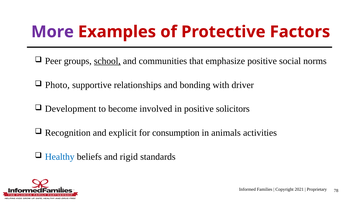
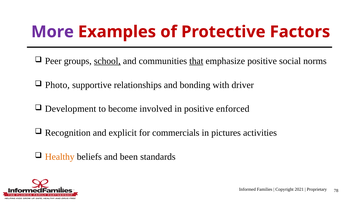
that underline: none -> present
solicitors: solicitors -> enforced
consumption: consumption -> commercials
animals: animals -> pictures
Healthy colour: blue -> orange
rigid: rigid -> been
